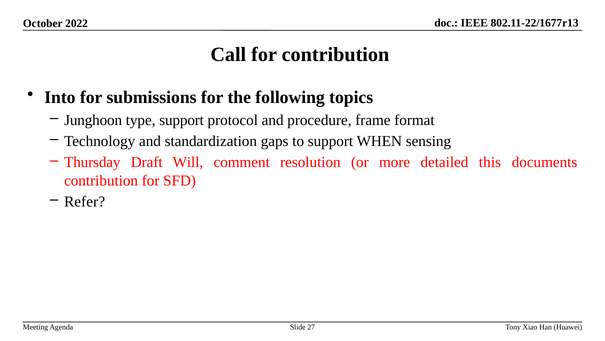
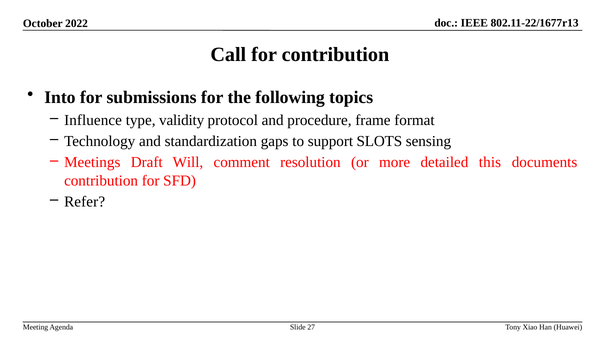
Junghoon: Junghoon -> Influence
type support: support -> validity
WHEN: WHEN -> SLOTS
Thursday: Thursday -> Meetings
